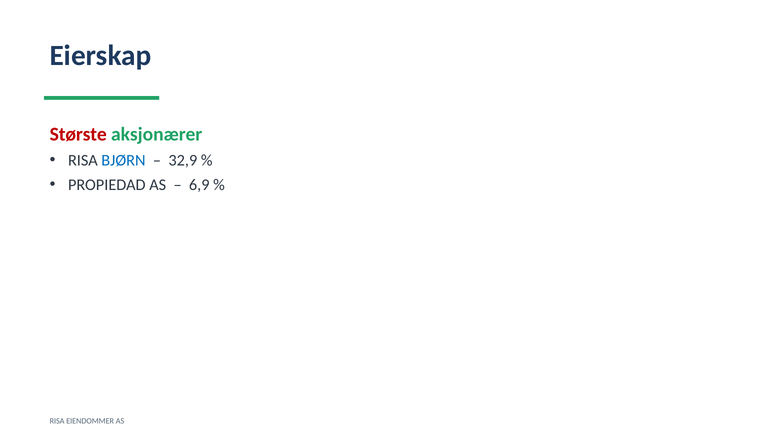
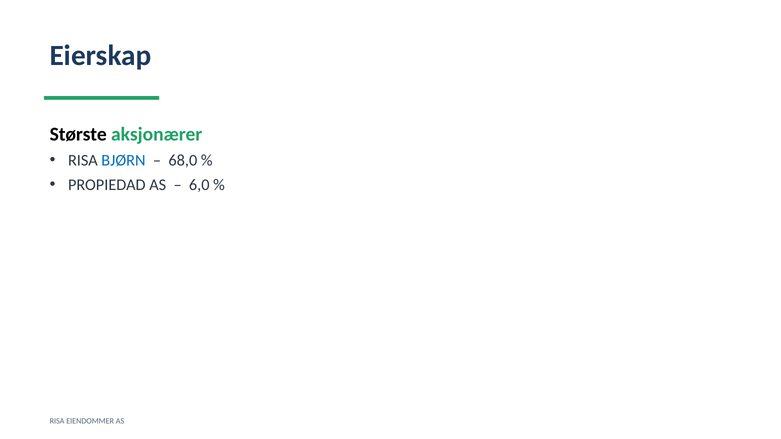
Største colour: red -> black
32,9: 32,9 -> 68,0
6,9: 6,9 -> 6,0
